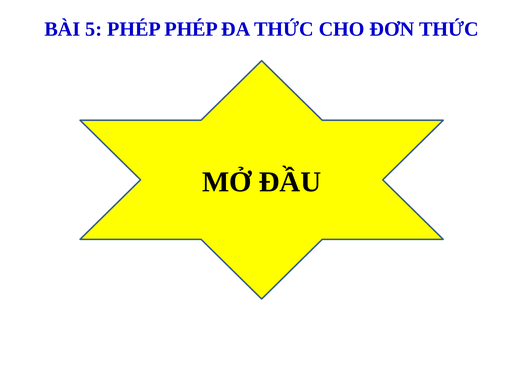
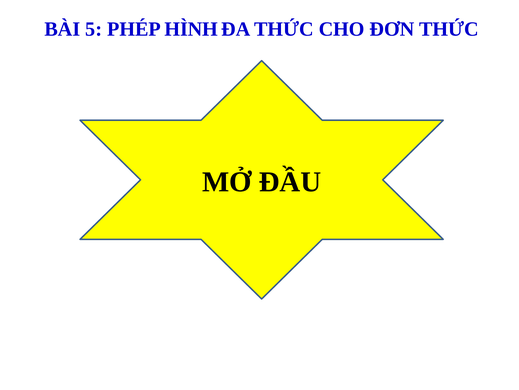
PHÉP PHÉP: PHÉP -> HÌNH
